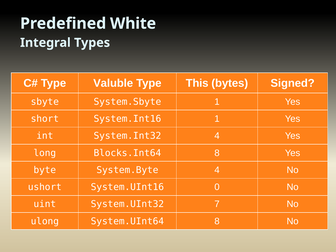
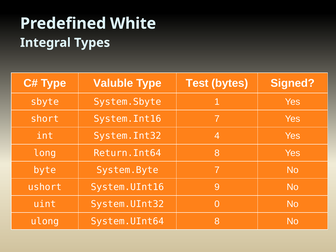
This: This -> Test
System.Int16 1: 1 -> 7
Blocks.Int64: Blocks.Int64 -> Return.Int64
System.Byte 4: 4 -> 7
0: 0 -> 9
7: 7 -> 0
